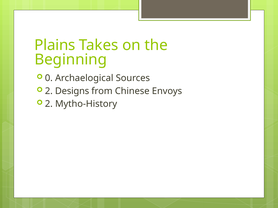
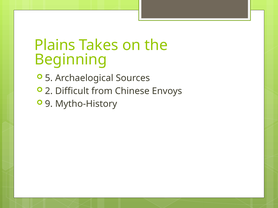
0: 0 -> 5
Designs: Designs -> Difficult
2 at (49, 104): 2 -> 9
